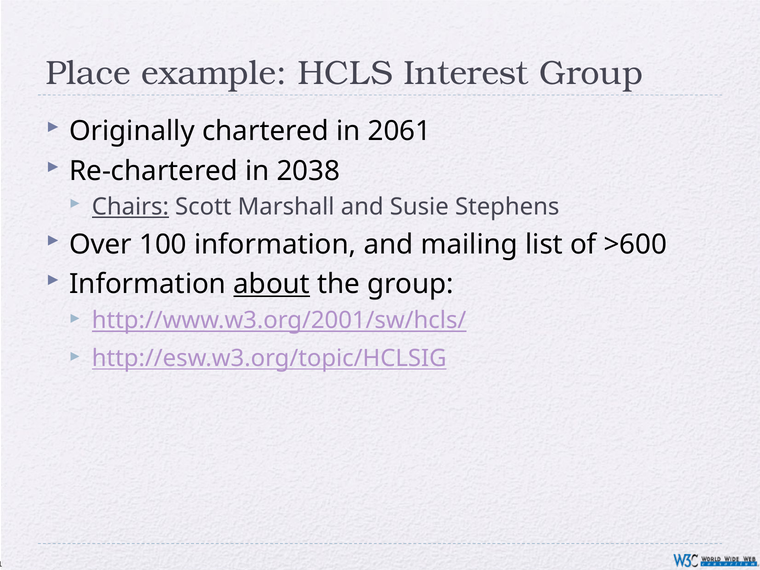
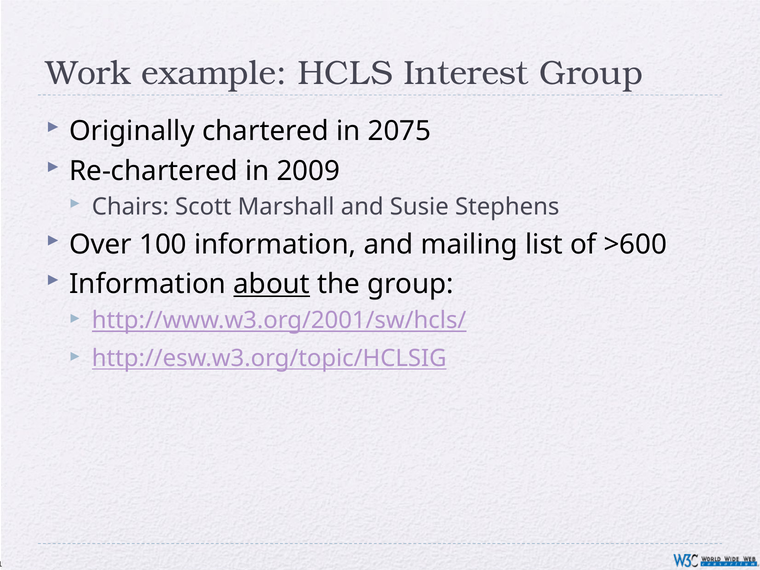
Place: Place -> Work
2061: 2061 -> 2075
2038: 2038 -> 2009
Chairs underline: present -> none
